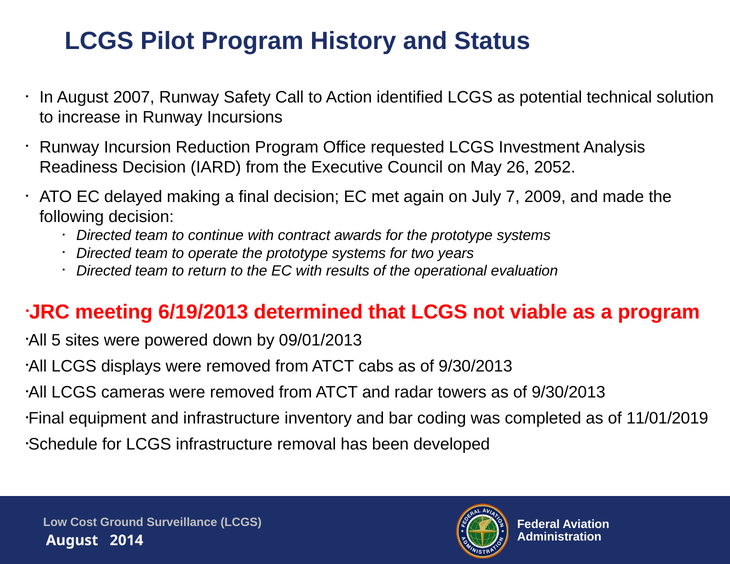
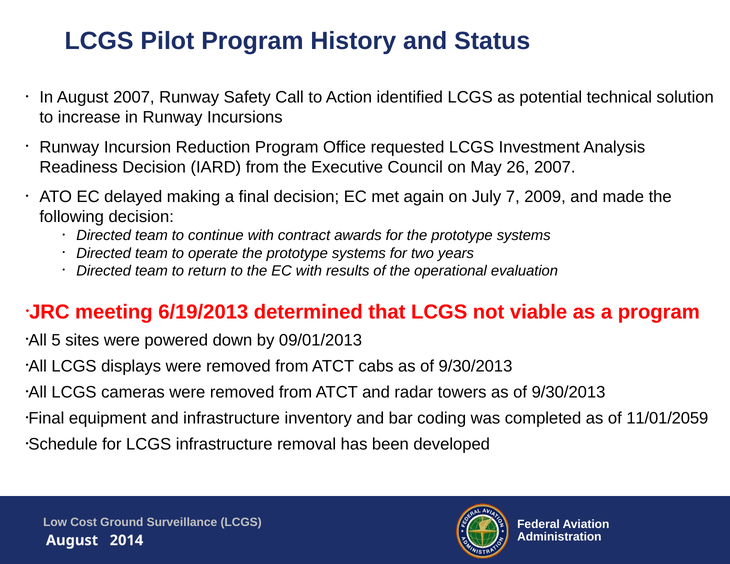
26 2052: 2052 -> 2007
11/01/2019: 11/01/2019 -> 11/01/2059
